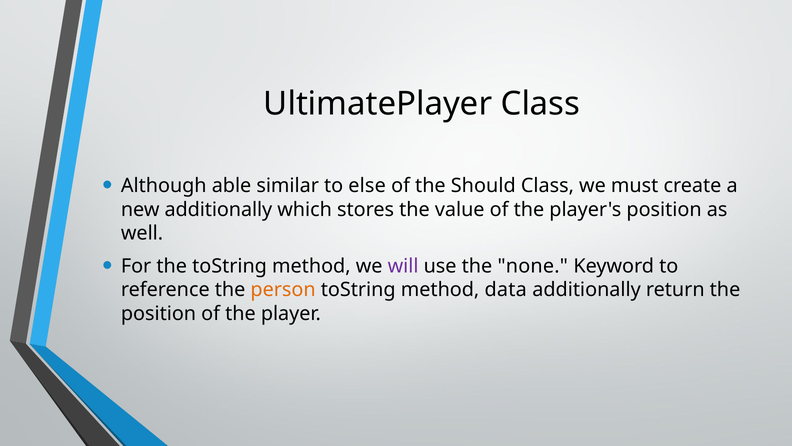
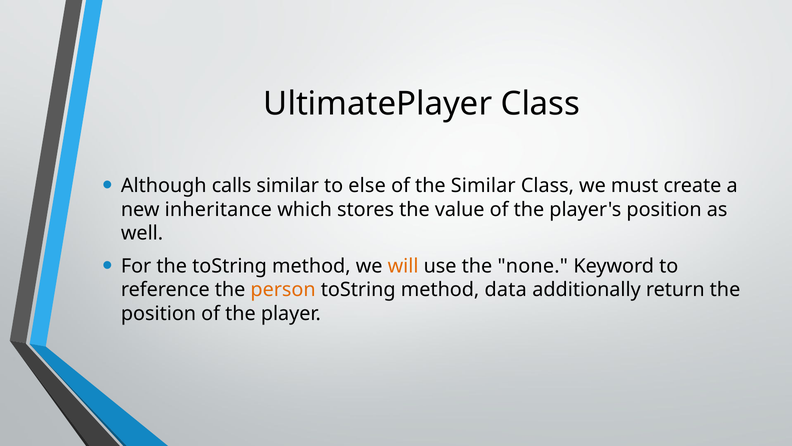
able: able -> calls
the Should: Should -> Similar
new additionally: additionally -> inheritance
will colour: purple -> orange
